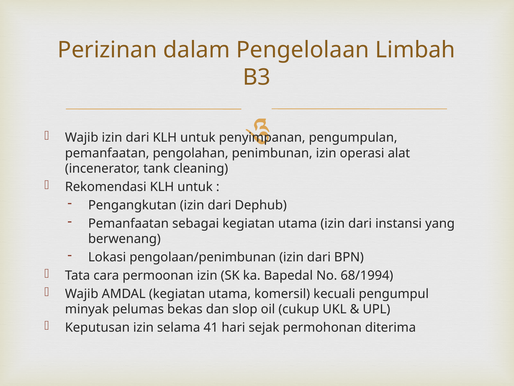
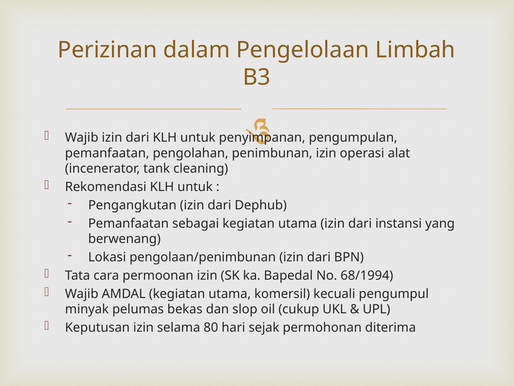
41: 41 -> 80
